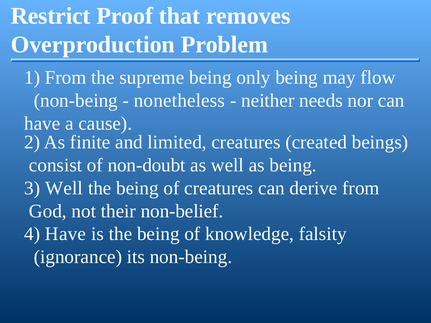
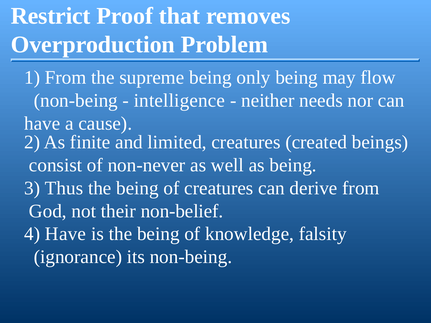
nonetheless: nonetheless -> intelligence
non-doubt: non-doubt -> non-never
3 Well: Well -> Thus
